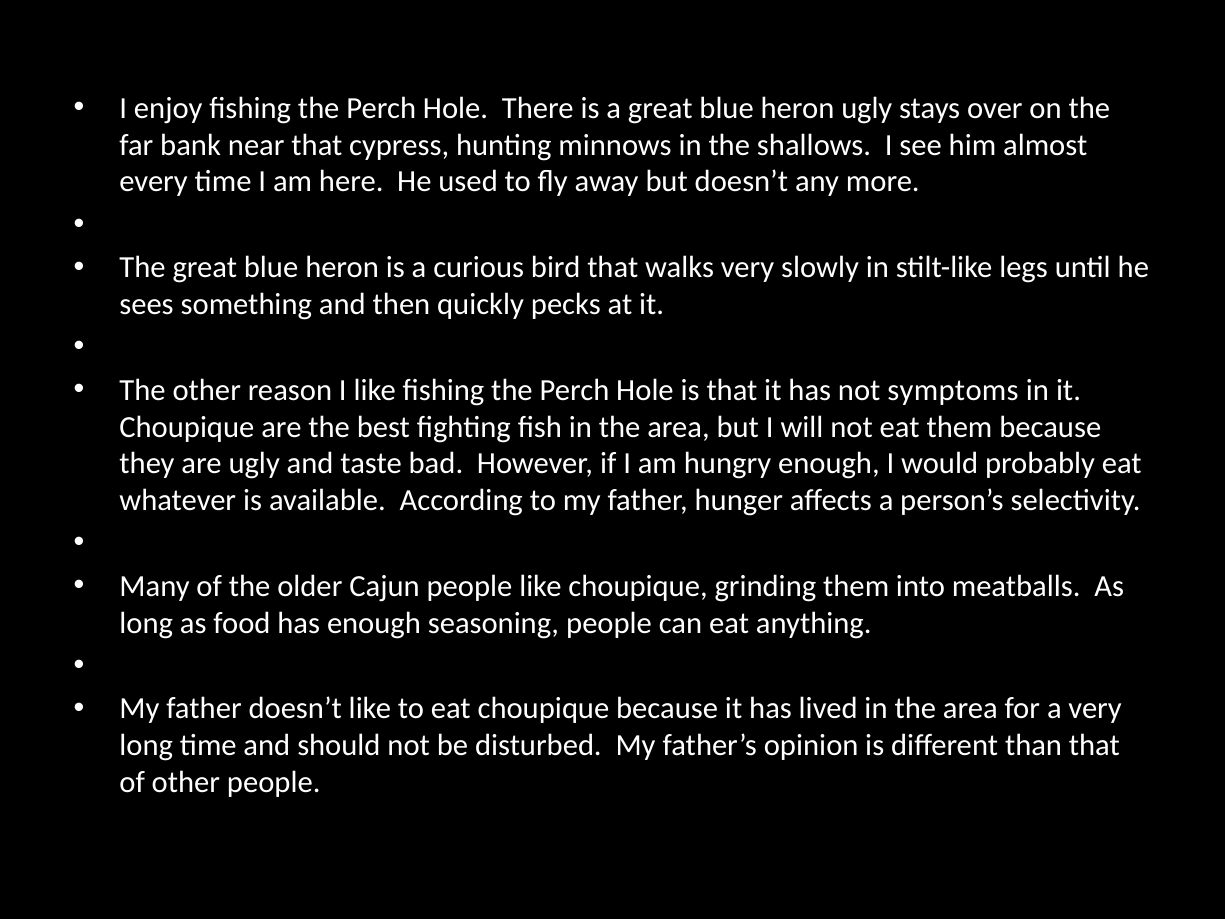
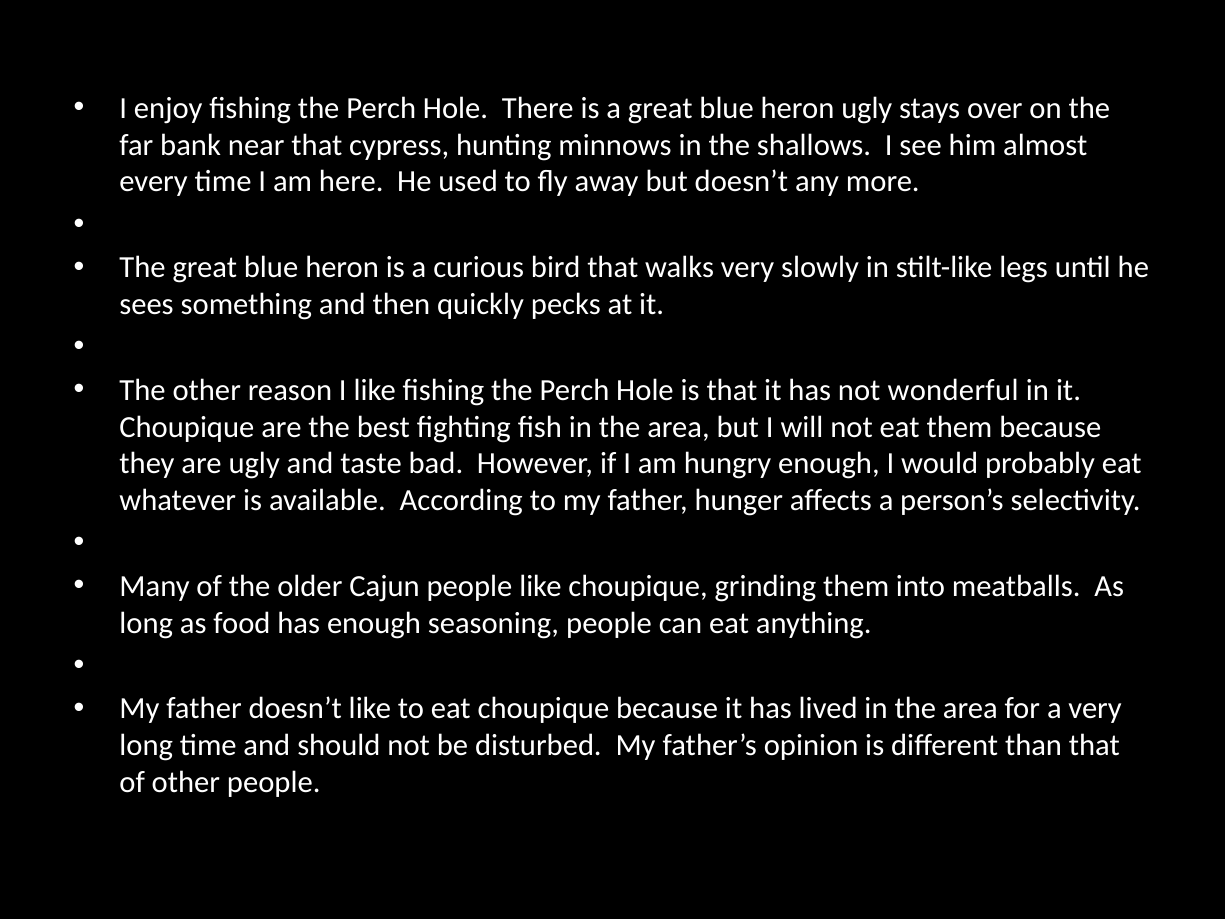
symptoms: symptoms -> wonderful
